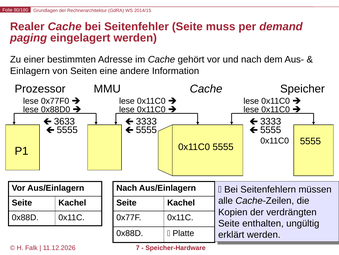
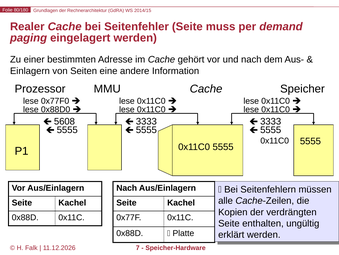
3633: 3633 -> 5608
